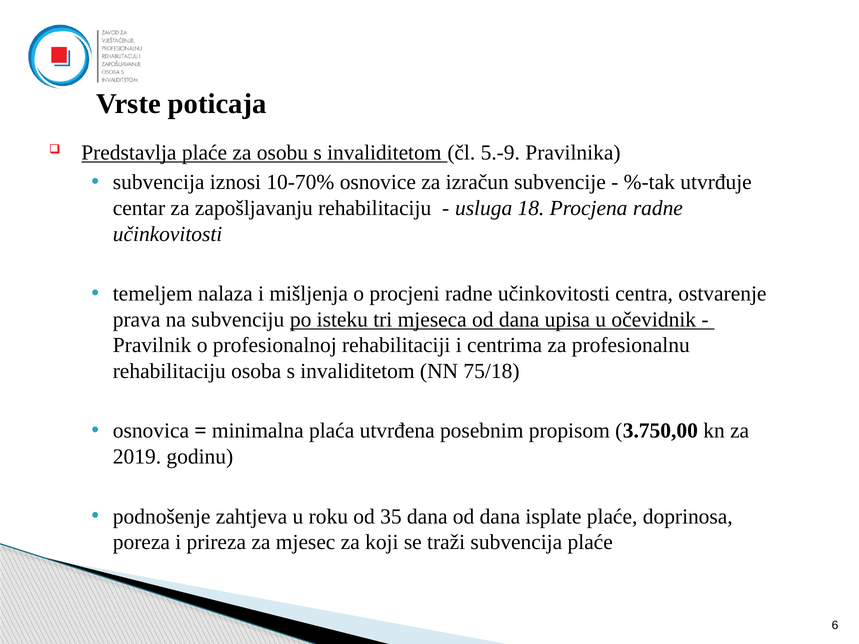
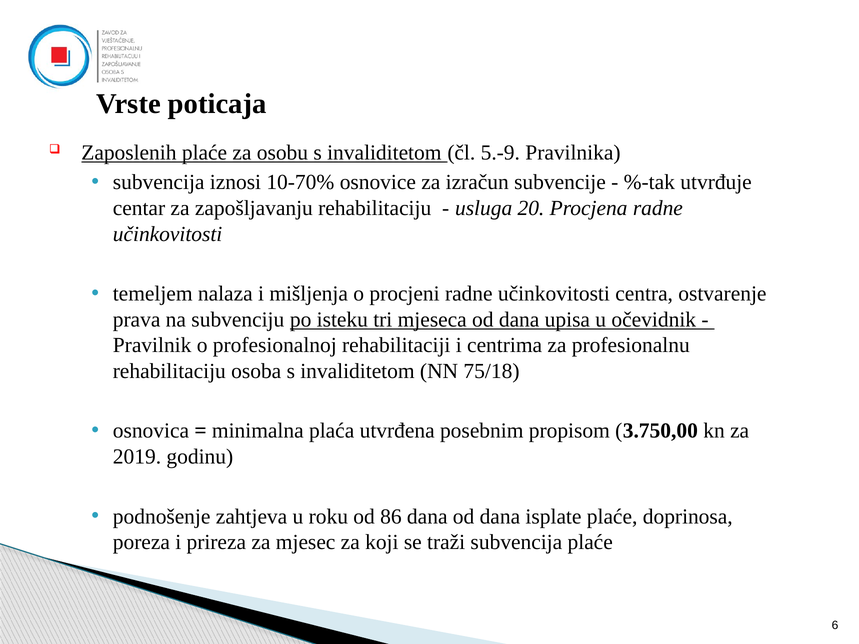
Predstavlja: Predstavlja -> Zaposlenih
18: 18 -> 20
35: 35 -> 86
